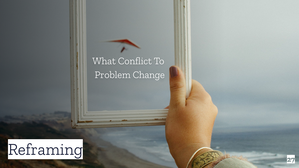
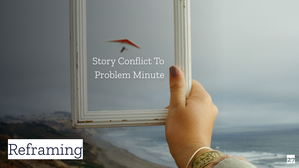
What: What -> Story
Change: Change -> Minute
